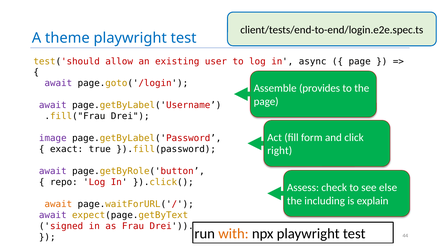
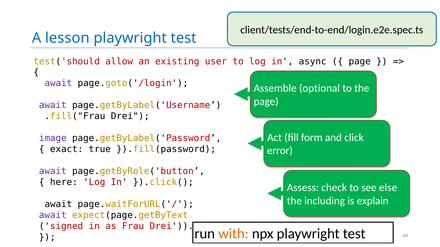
theme: theme -> lesson
provides: provides -> optional
right: right -> error
repo: repo -> here
await at (58, 205) colour: orange -> black
